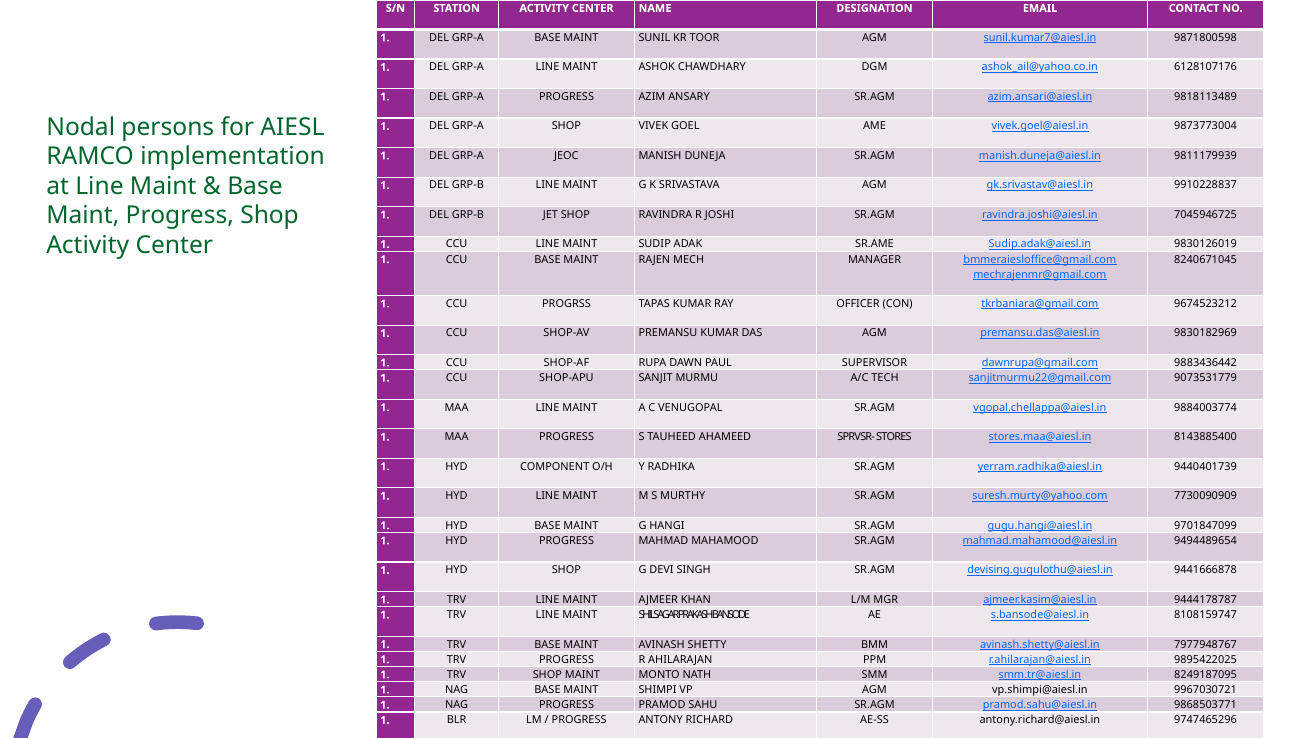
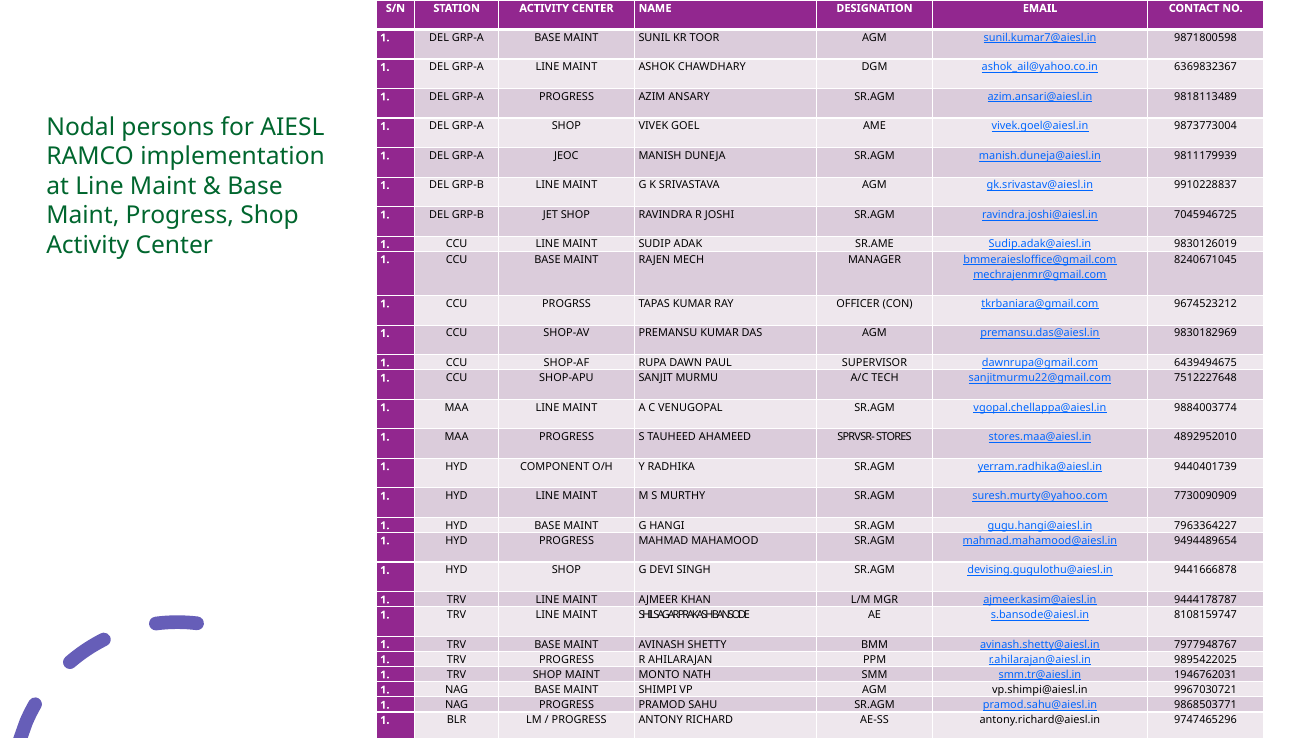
6128107176: 6128107176 -> 6369832367
9883436442: 9883436442 -> 6439494675
9073531779: 9073531779 -> 7512227648
8143885400: 8143885400 -> 4892952010
9701847099: 9701847099 -> 7963364227
8249187095: 8249187095 -> 1946762031
